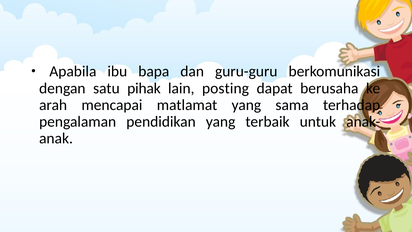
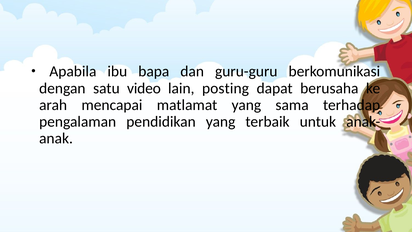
pihak: pihak -> video
